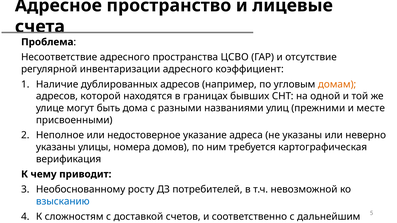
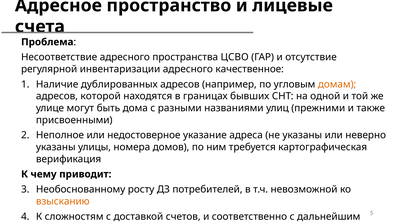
коэффициент: коэффициент -> качественное
месте: месте -> также
взысканию colour: blue -> orange
